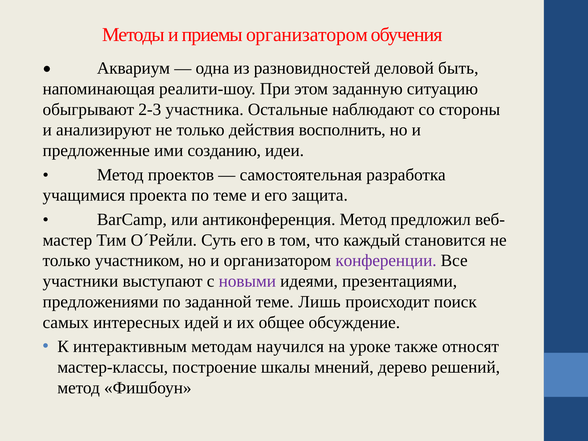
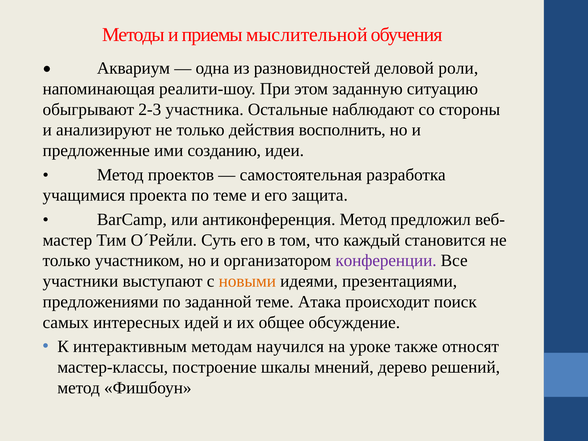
приемы организатором: организатором -> мыслительной
быть: быть -> роли
новыми colour: purple -> orange
Лишь: Лишь -> Атака
